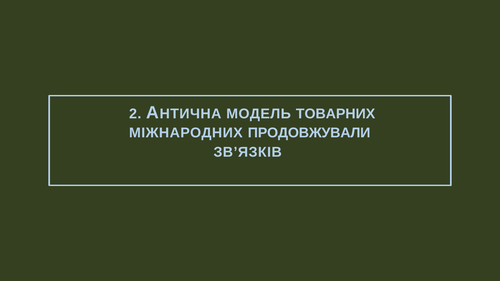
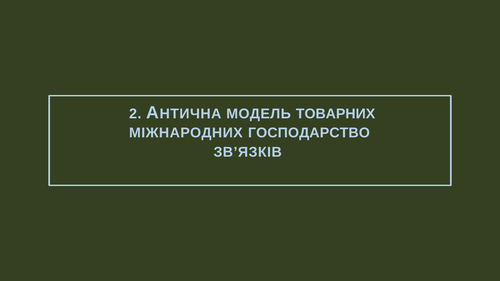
ПРОДОВЖУВАЛИ: ПРОДОВЖУВАЛИ -> ГОСПОДАРСТВО
